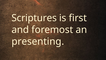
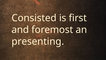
Scriptures: Scriptures -> Consisted
